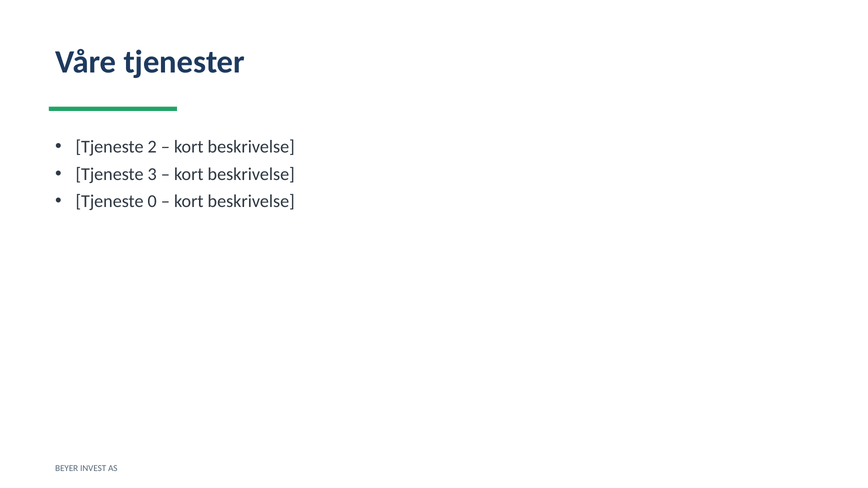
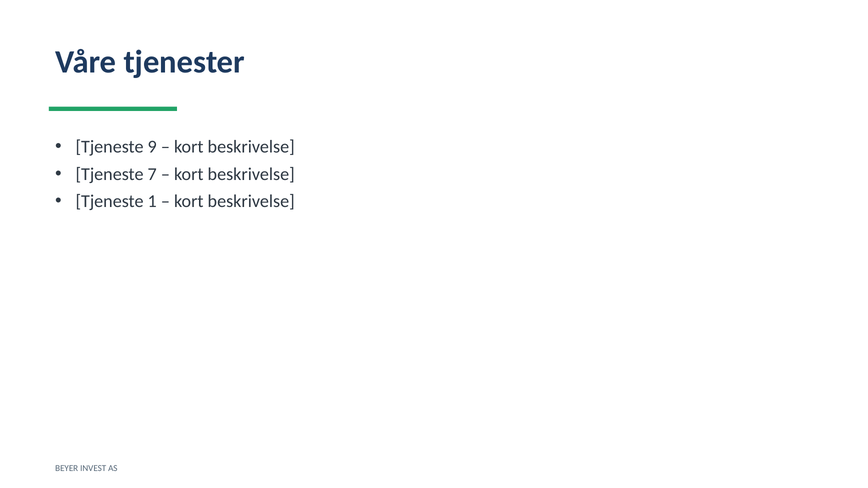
2: 2 -> 9
3: 3 -> 7
0: 0 -> 1
